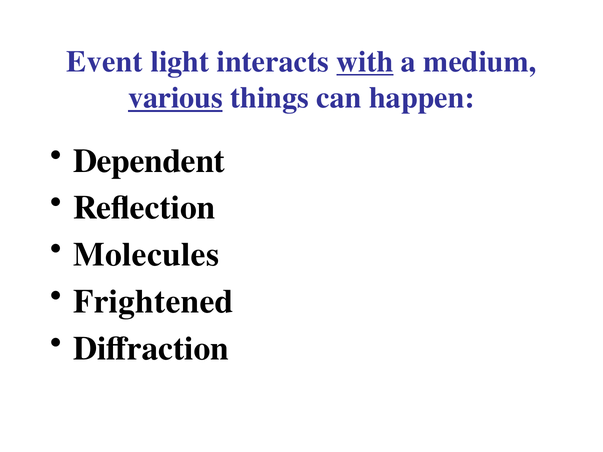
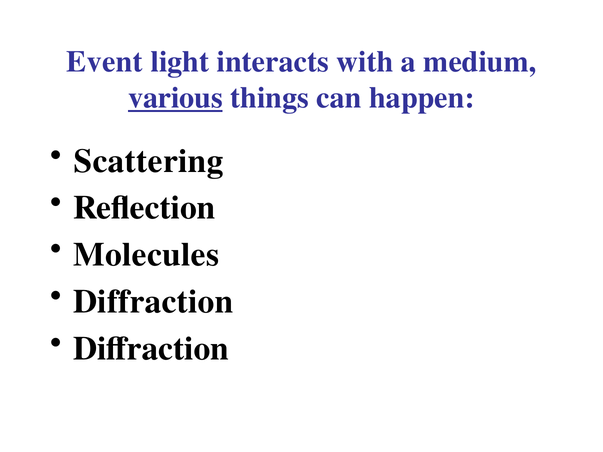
with underline: present -> none
Dependent: Dependent -> Scattering
Frightened at (153, 302): Frightened -> Diffraction
